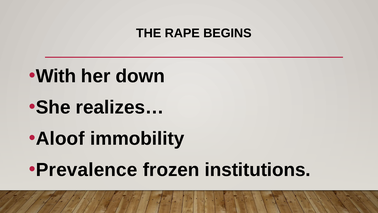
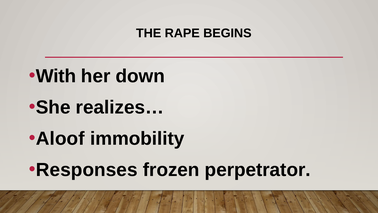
Prevalence: Prevalence -> Responses
institutions: institutions -> perpetrator
